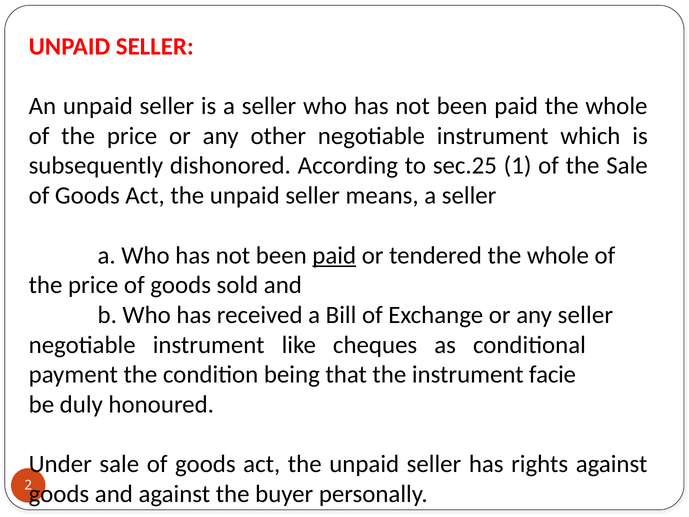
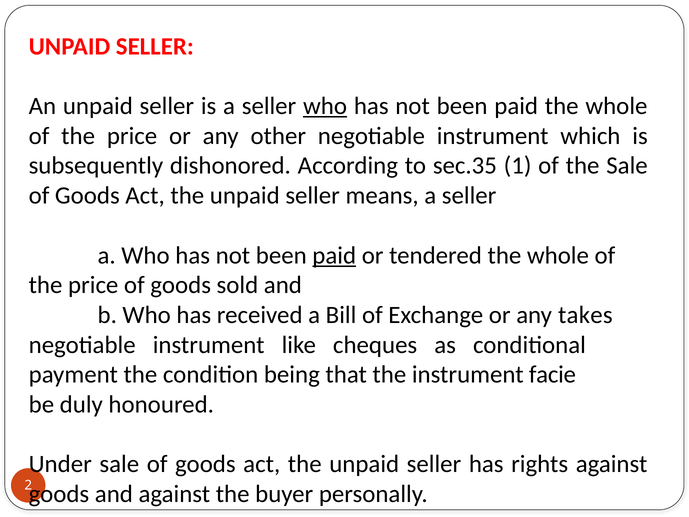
who at (325, 106) underline: none -> present
sec.25: sec.25 -> sec.35
any seller: seller -> takes
